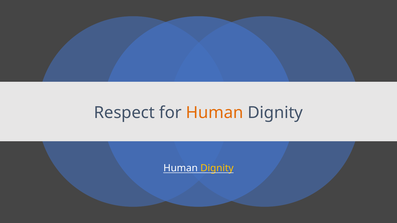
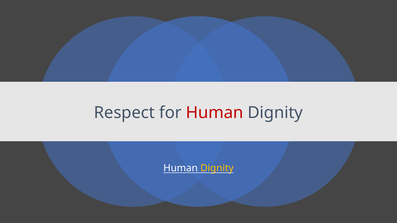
Human at (215, 113) colour: orange -> red
